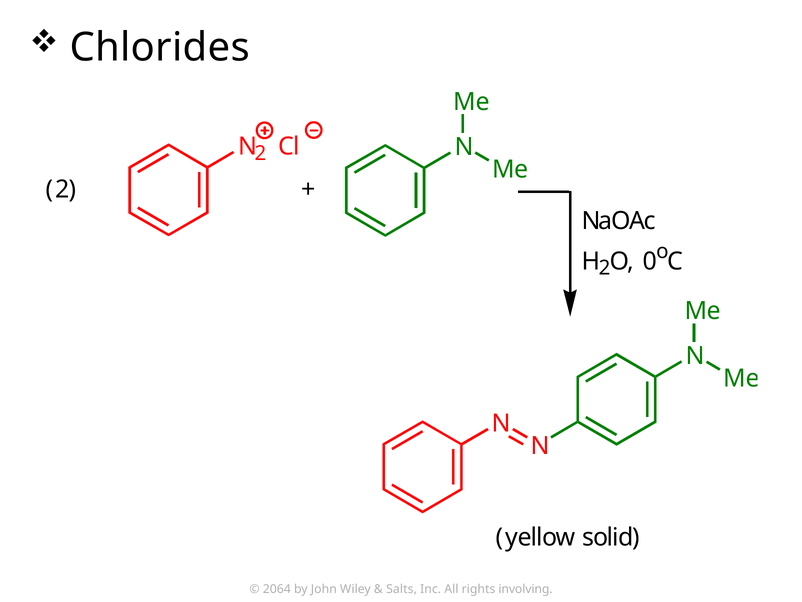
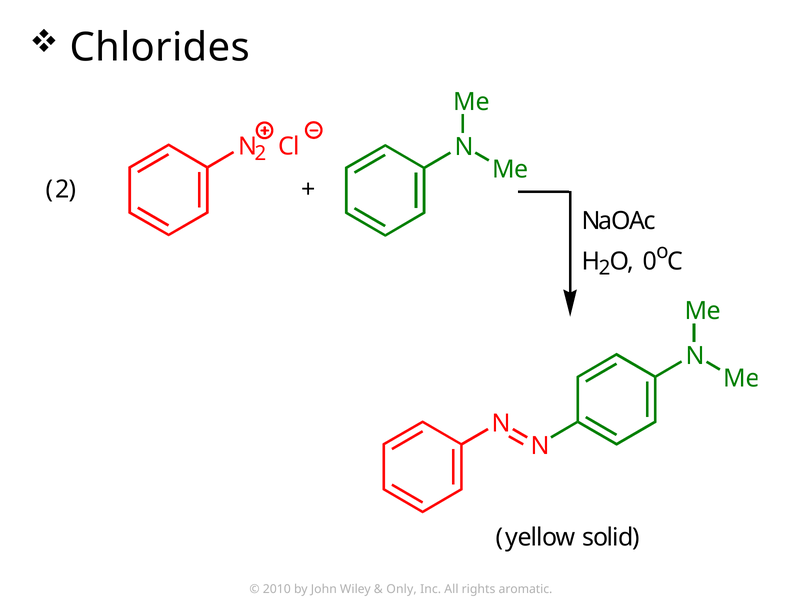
2064: 2064 -> 2010
Salts: Salts -> Only
involving: involving -> aromatic
